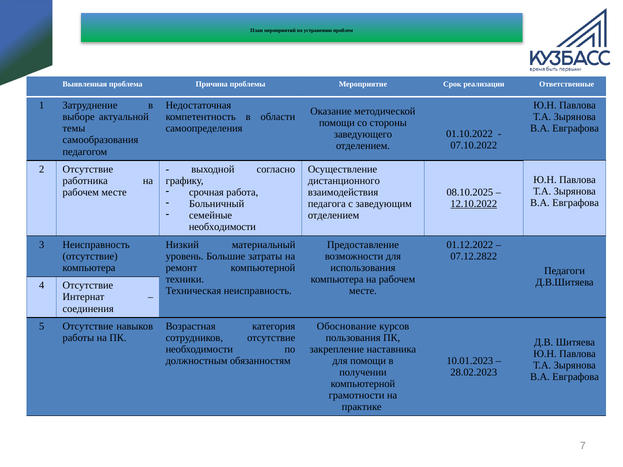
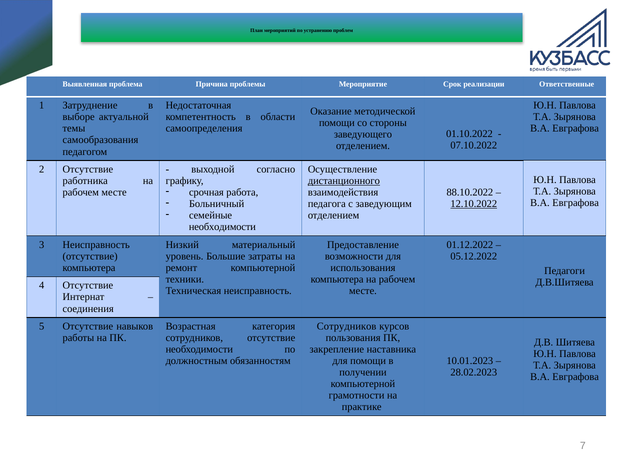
дистанционного underline: none -> present
08.10.2025: 08.10.2025 -> 88.10.2022
07.12.2822: 07.12.2822 -> 05.12.2022
Обоснование at (347, 327): Обоснование -> Сотрудников
